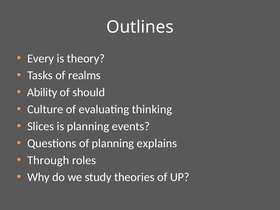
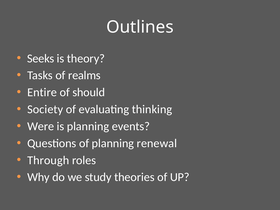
Every: Every -> Seeks
Ability: Ability -> Entire
Culture: Culture -> Society
Slices: Slices -> Were
explains: explains -> renewal
